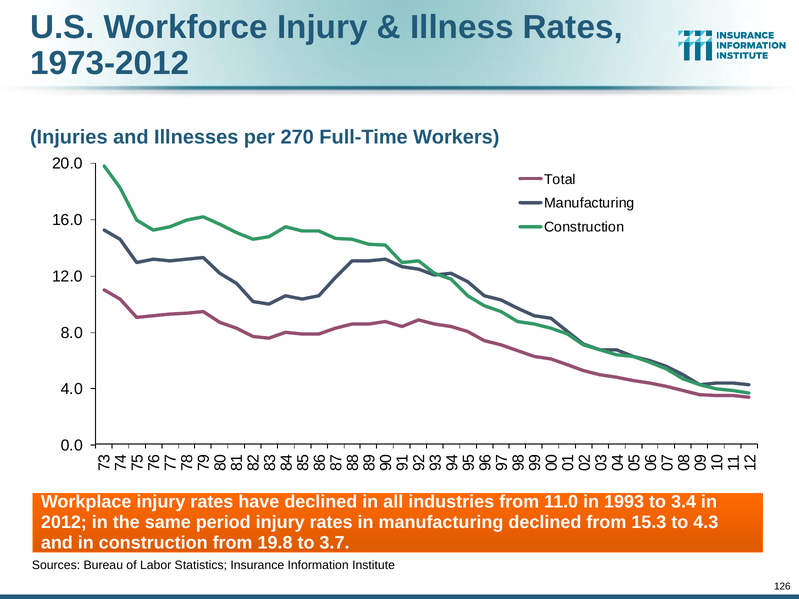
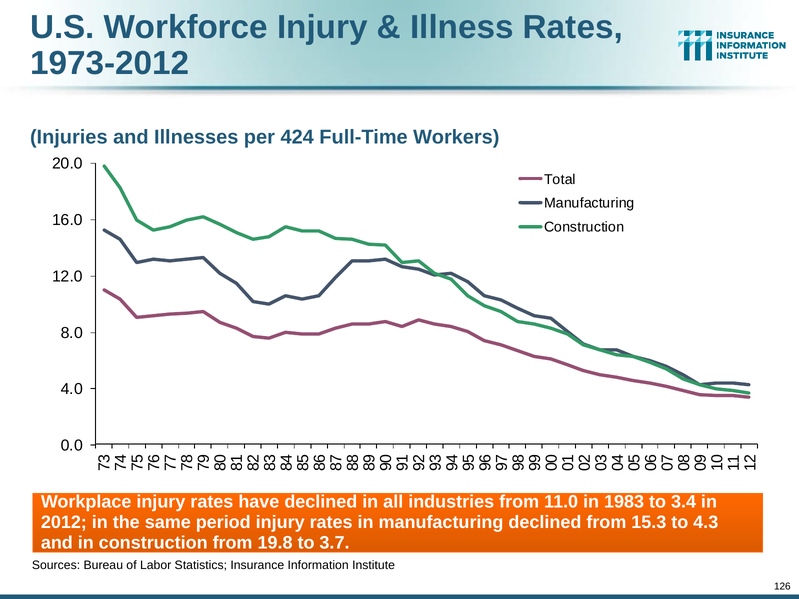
270: 270 -> 424
1993: 1993 -> 1983
